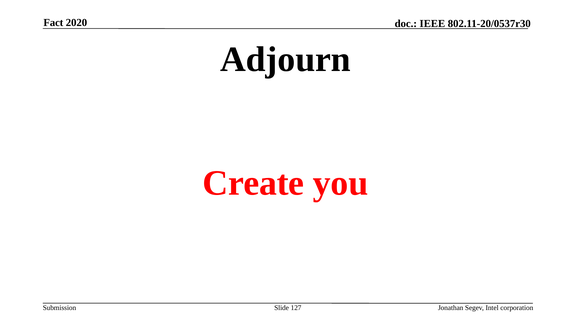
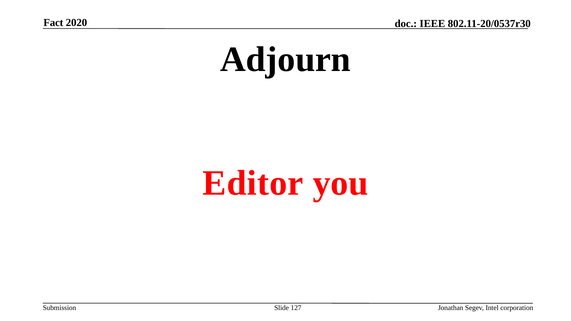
Create: Create -> Editor
